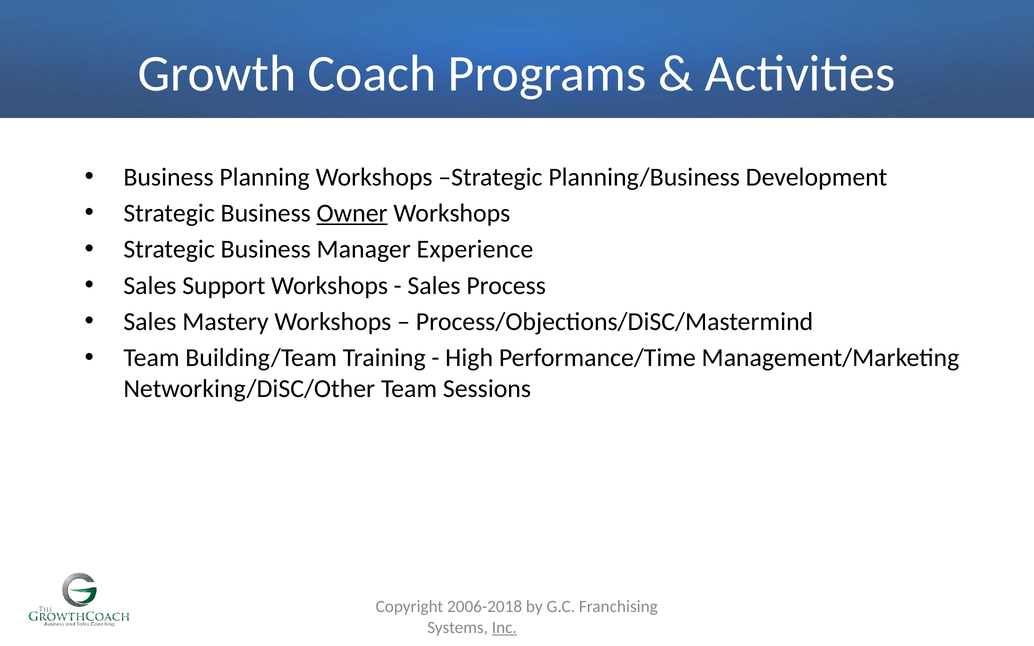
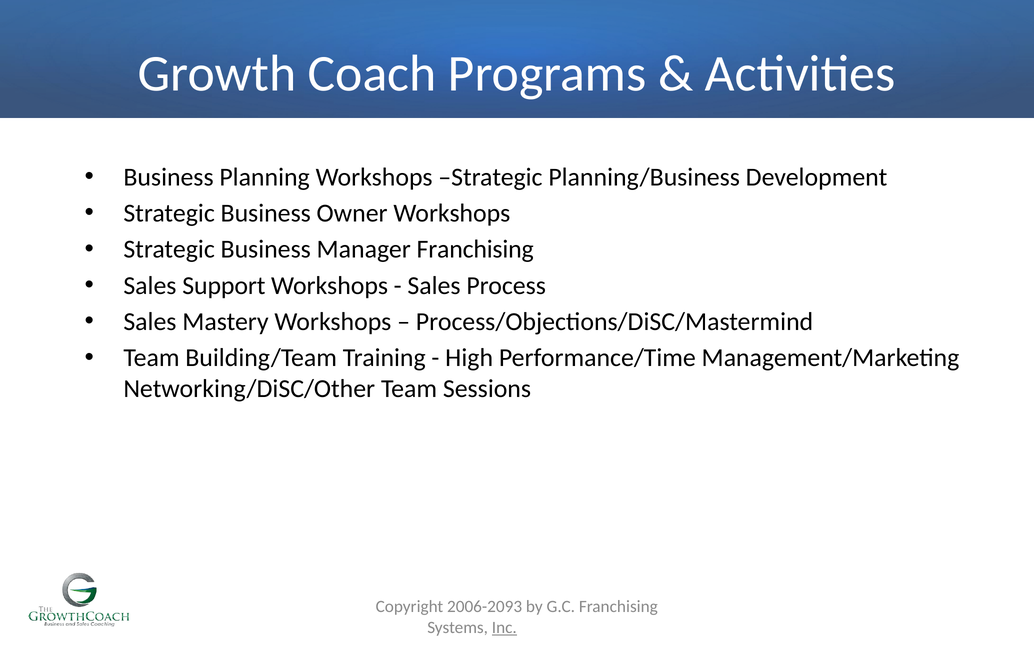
Owner underline: present -> none
Manager Experience: Experience -> Franchising
2006-2018: 2006-2018 -> 2006-2093
